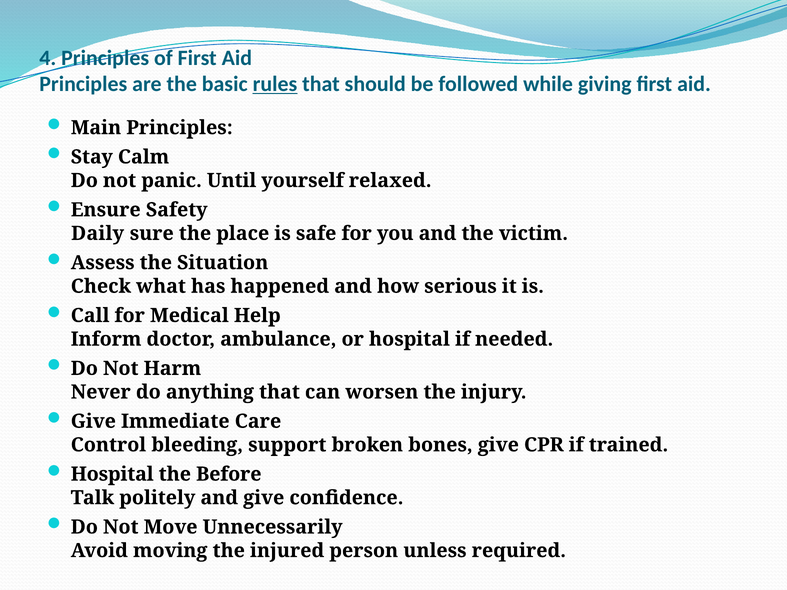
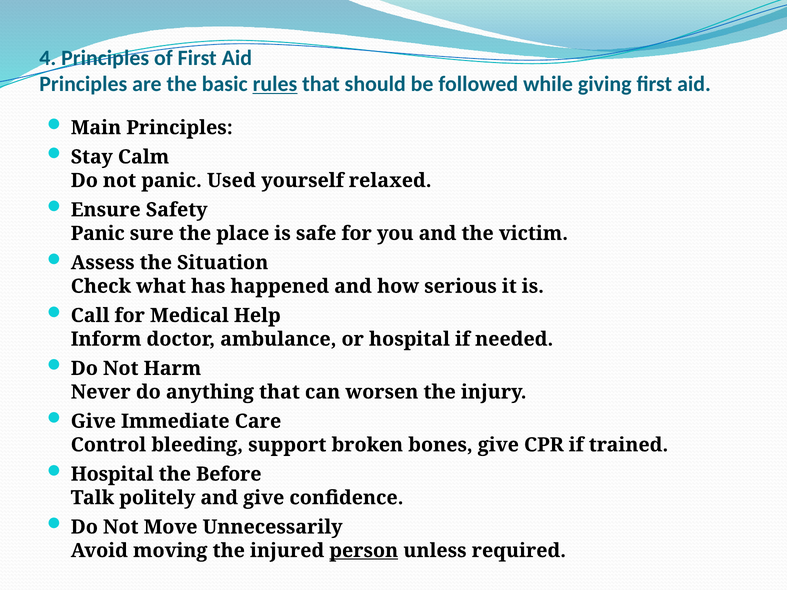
Until: Until -> Used
Daily at (98, 234): Daily -> Panic
person underline: none -> present
